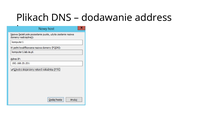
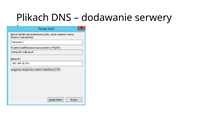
address: address -> serwery
